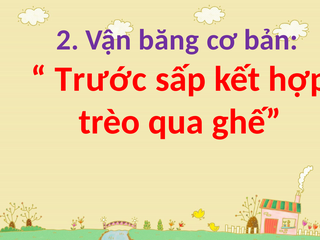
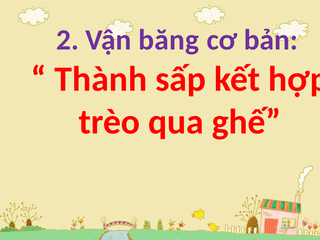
Trước: Trước -> Thành
